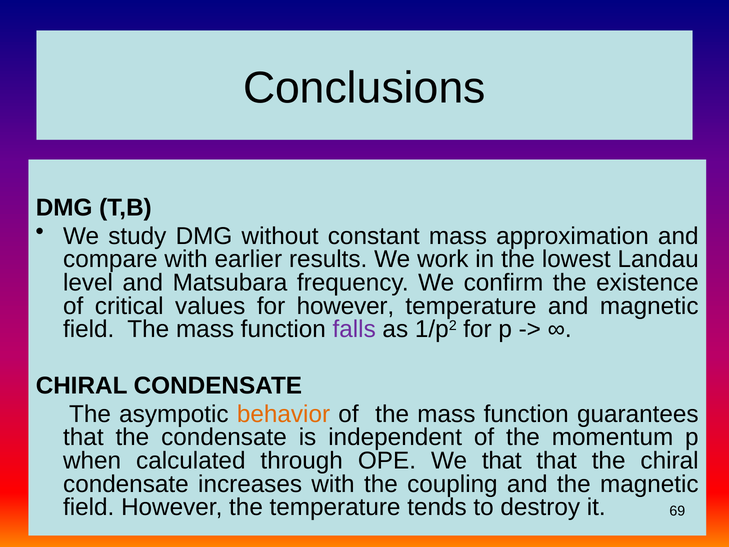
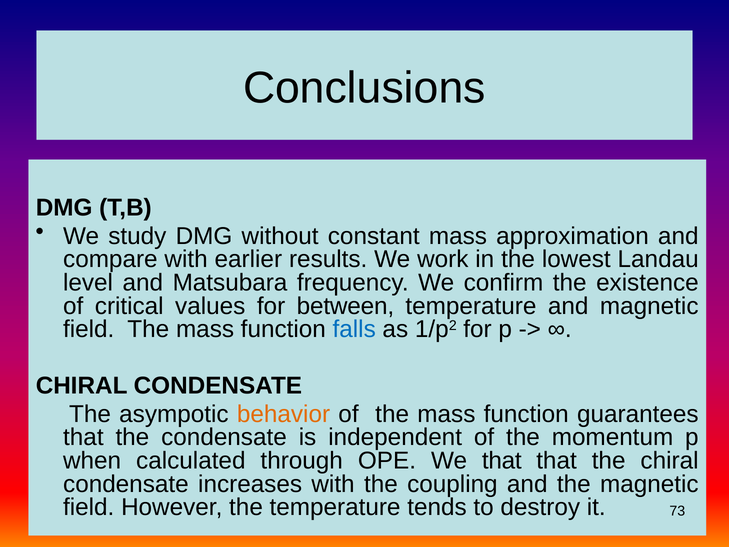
for however: however -> between
falls colour: purple -> blue
69: 69 -> 73
